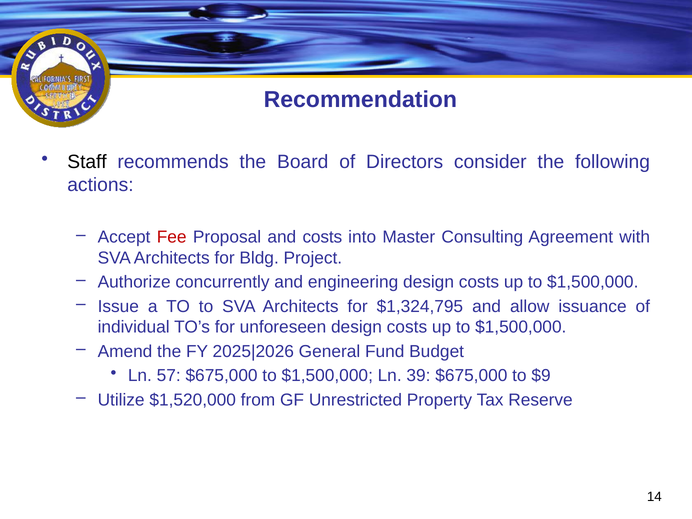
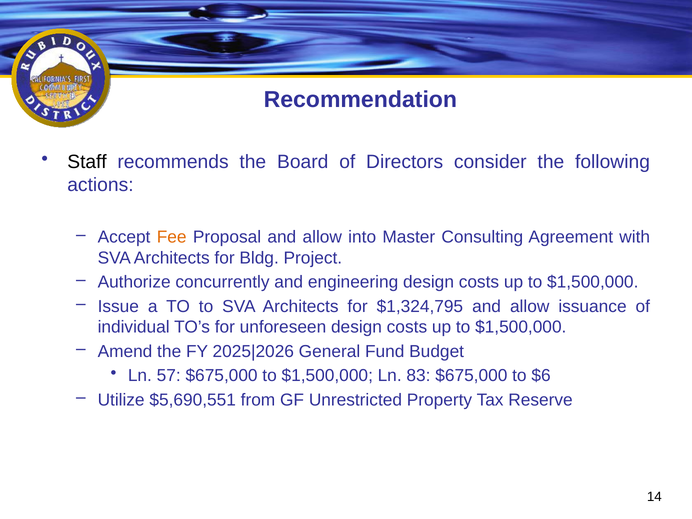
Fee colour: red -> orange
Proposal and costs: costs -> allow
39: 39 -> 83
$9: $9 -> $6
$1,520,000: $1,520,000 -> $5,690,551
